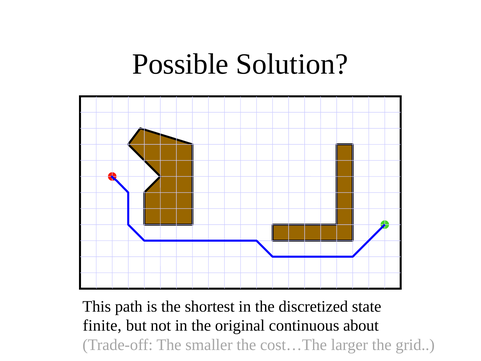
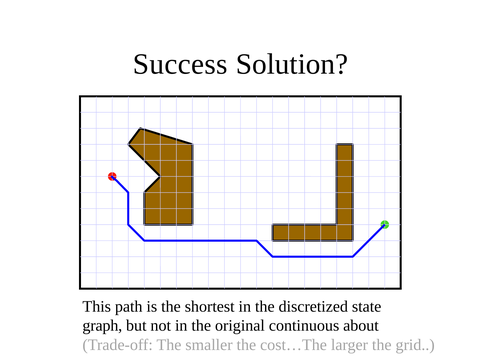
Possible: Possible -> Success
finite: finite -> graph
